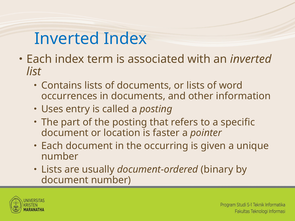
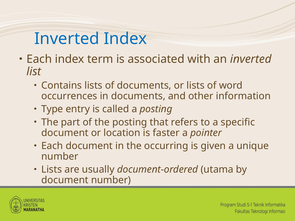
Uses: Uses -> Type
binary: binary -> utama
